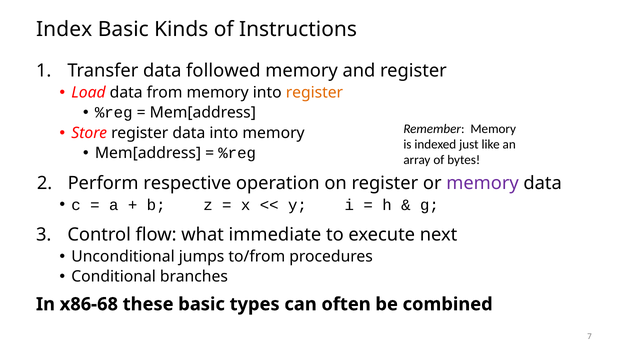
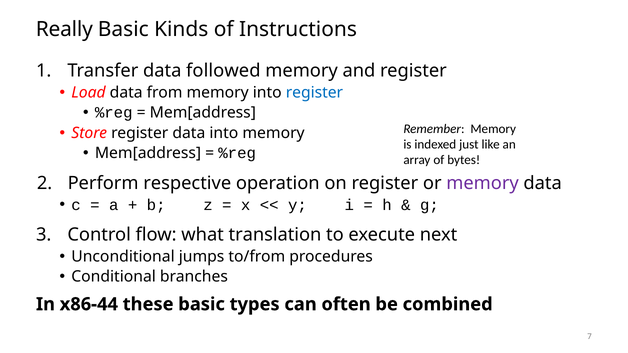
Index: Index -> Really
register at (314, 93) colour: orange -> blue
immediate: immediate -> translation
x86-68: x86-68 -> x86-44
